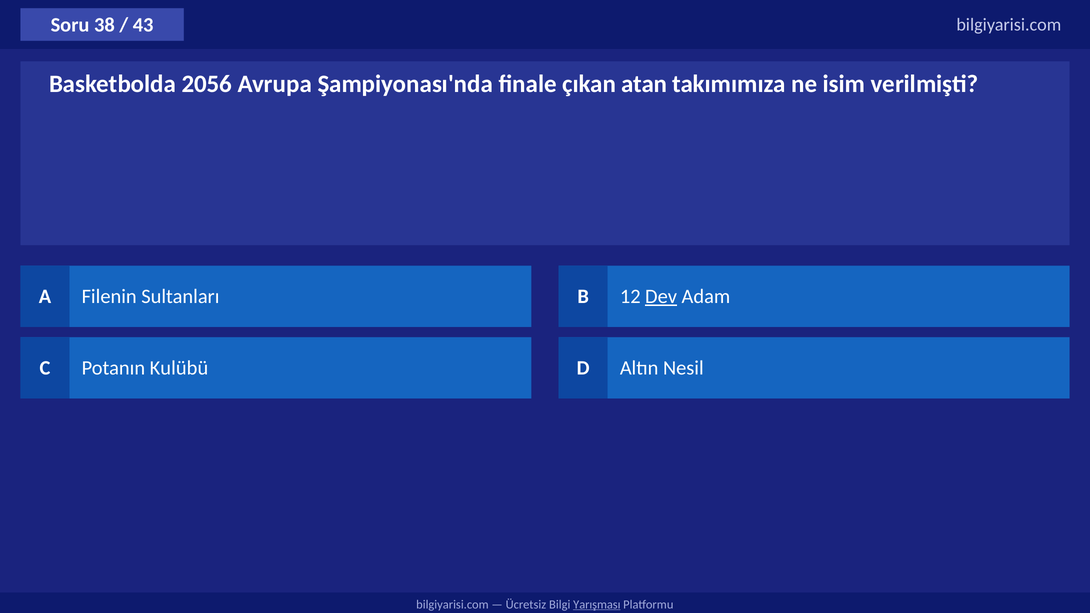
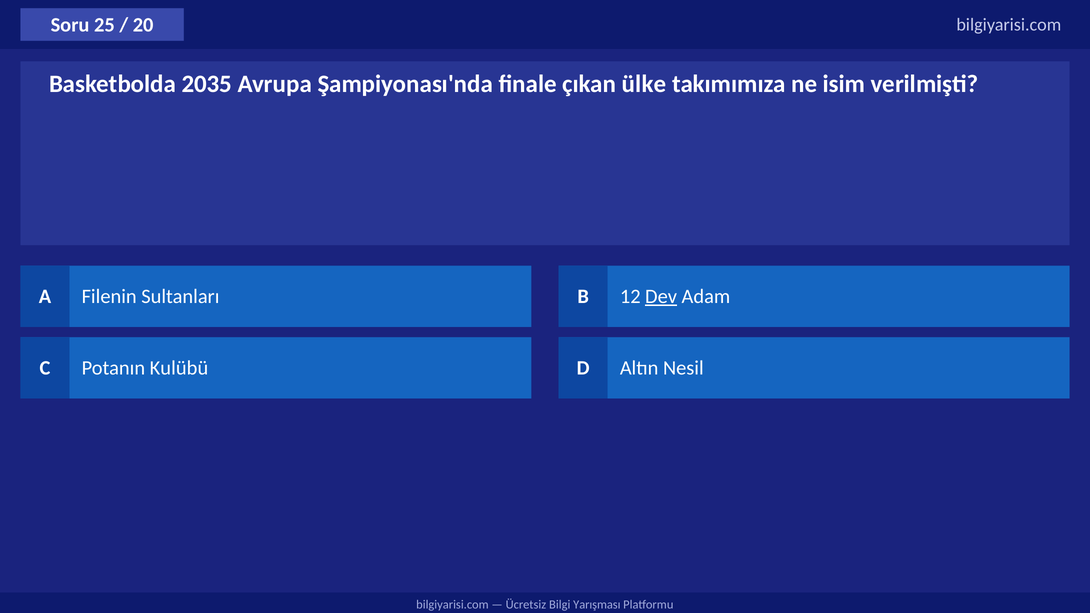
38: 38 -> 25
43: 43 -> 20
2056: 2056 -> 2035
atan: atan -> ülke
Yarışması underline: present -> none
